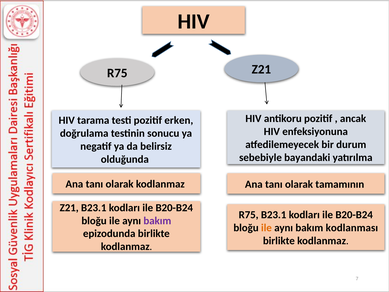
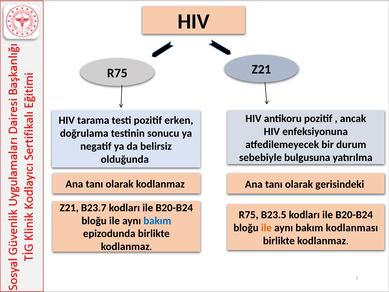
bayandaki: bayandaki -> bulgusuna
tamamının: tamamının -> gerisindeki
Z21 B23.1: B23.1 -> B23.7
R75 B23.1: B23.1 -> B23.5
bakım at (157, 221) colour: purple -> blue
